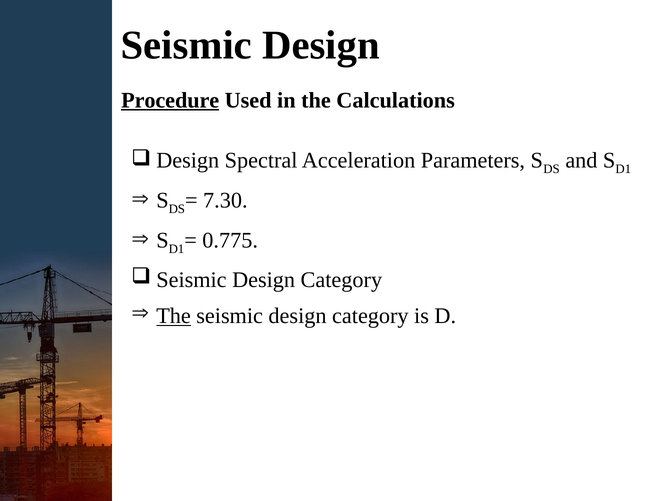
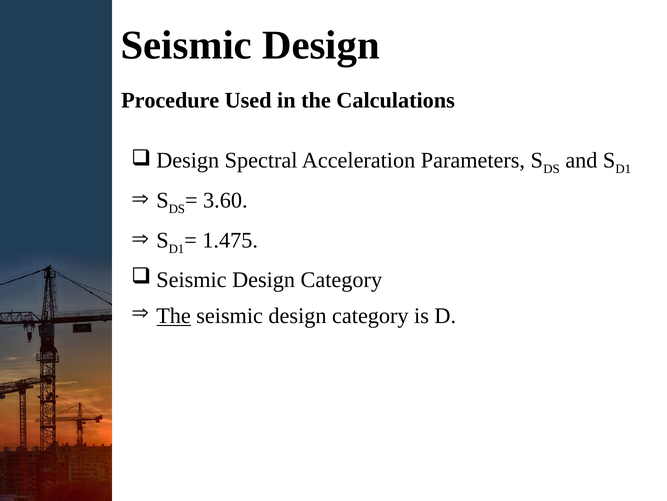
Procedure underline: present -> none
7.30: 7.30 -> 3.60
0.775: 0.775 -> 1.475
